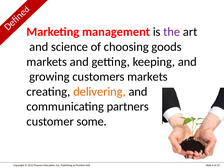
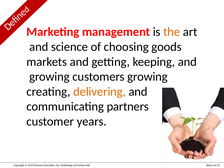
the colour: purple -> orange
customers markets: markets -> growing
some: some -> years
